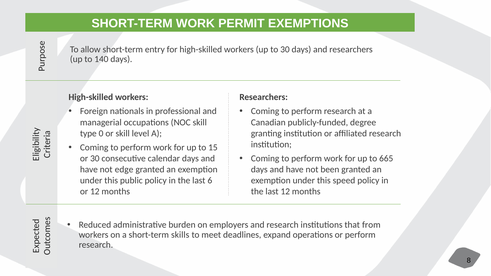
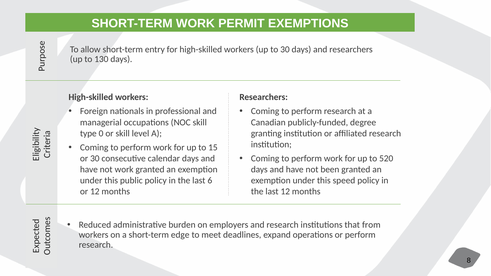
140: 140 -> 130
665: 665 -> 520
not edge: edge -> work
skills: skills -> edge
